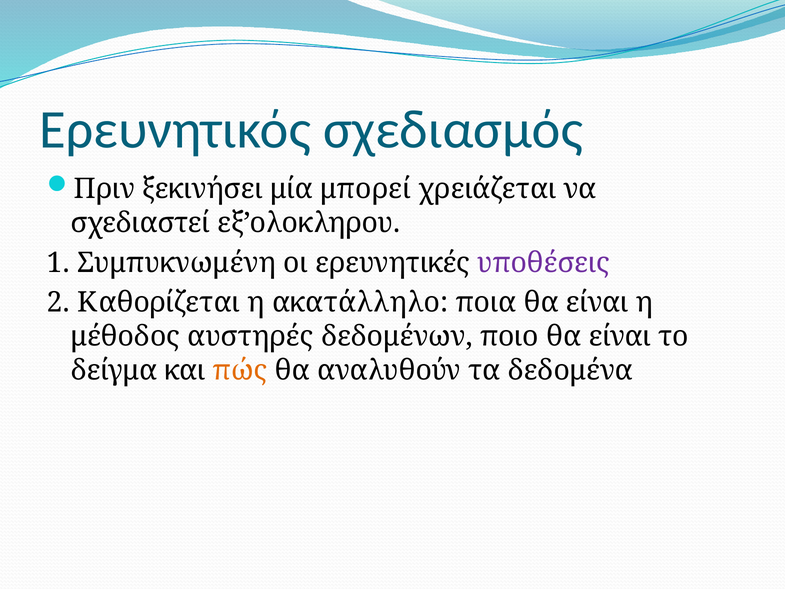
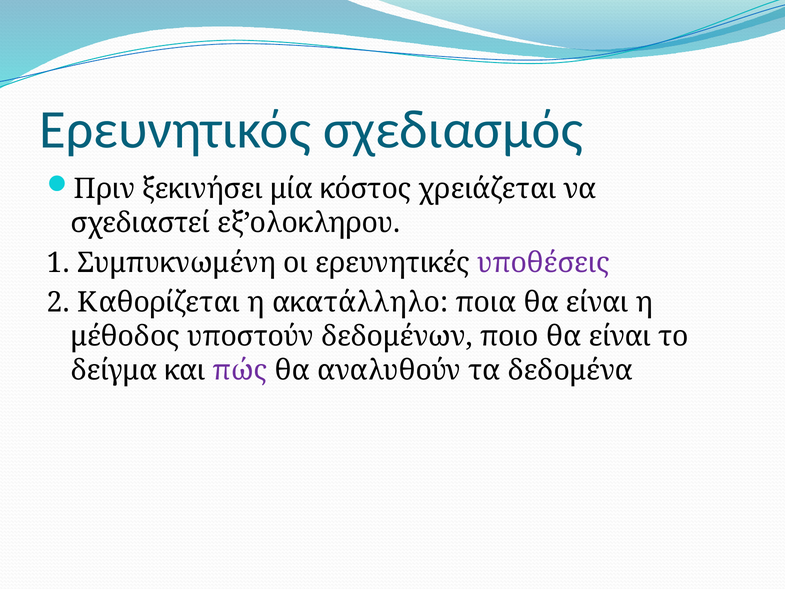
μπορεί: μπορεί -> κόστος
αυστηρές: αυστηρές -> υποστούν
πώς colour: orange -> purple
